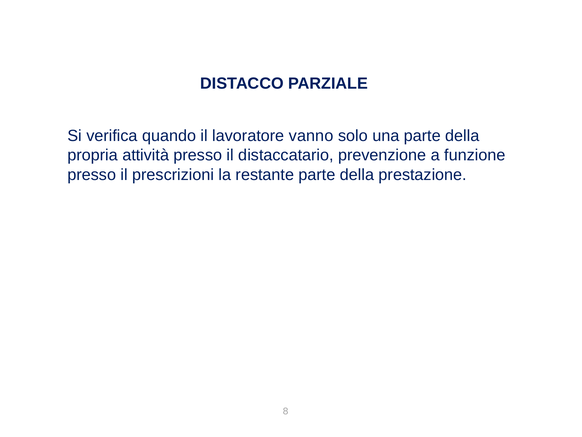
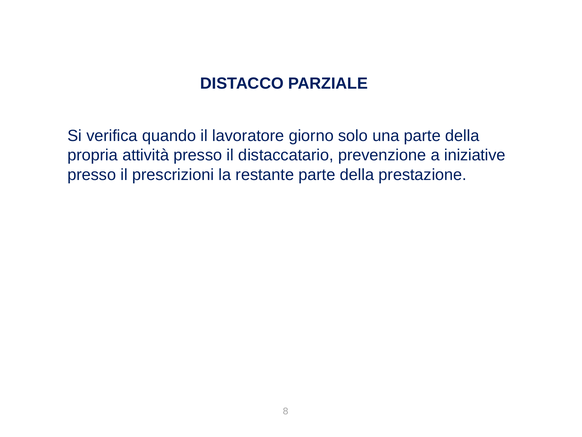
vanno: vanno -> giorno
funzione: funzione -> iniziative
